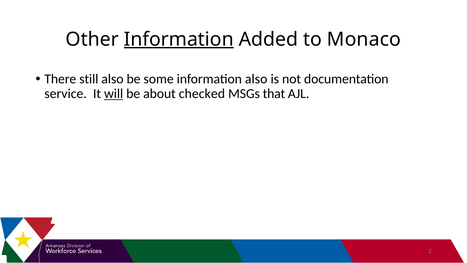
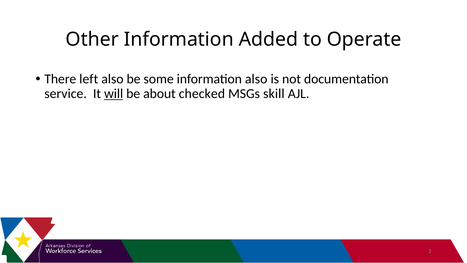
Information at (179, 39) underline: present -> none
Monaco: Monaco -> Operate
still: still -> left
that: that -> skill
